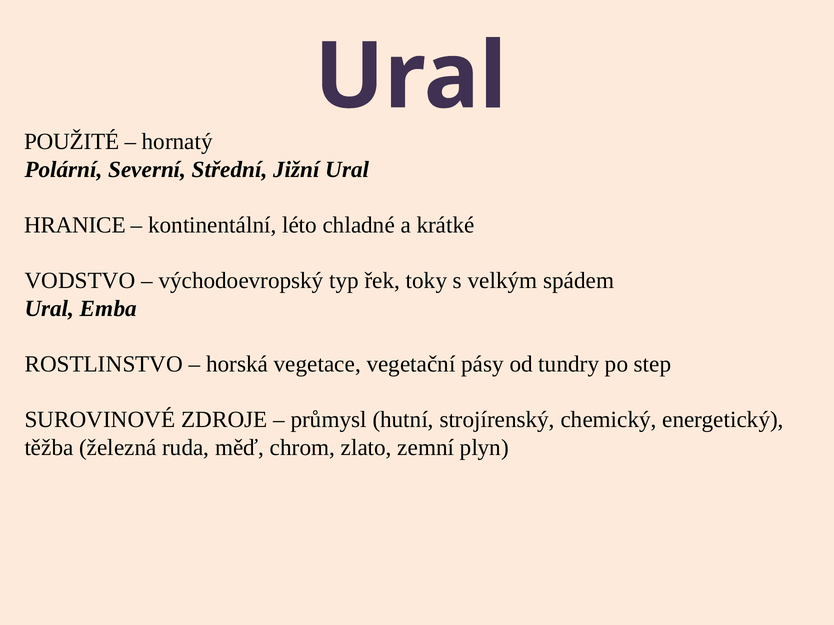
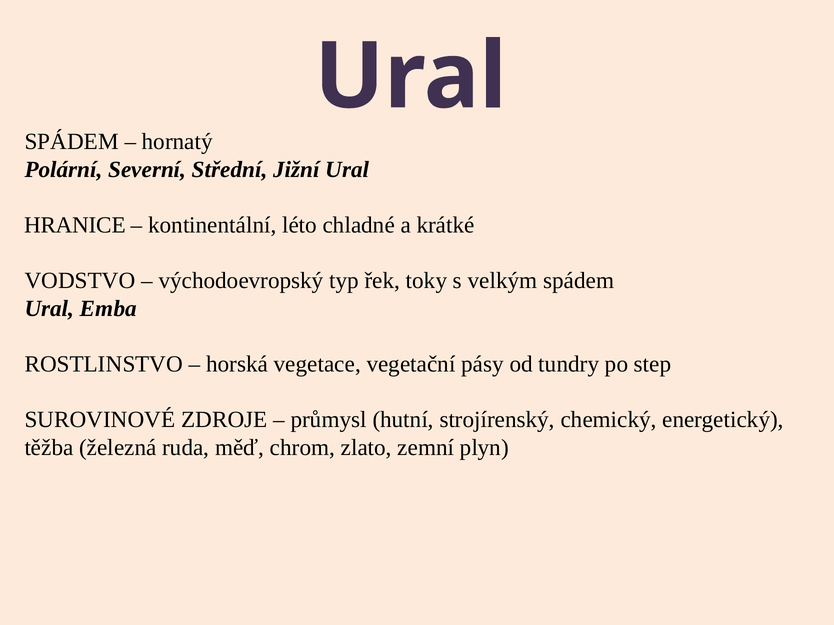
POUŽITÉ at (72, 142): POUŽITÉ -> SPÁDEM
